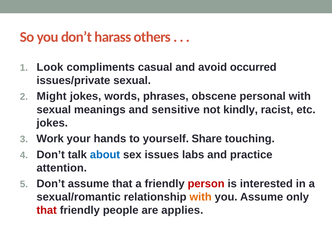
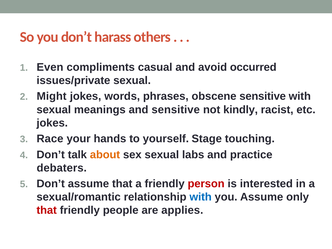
Look: Look -> Even
obscene personal: personal -> sensitive
Work: Work -> Race
Share: Share -> Stage
about colour: blue -> orange
sex issues: issues -> sexual
attention: attention -> debaters
with at (201, 197) colour: orange -> blue
